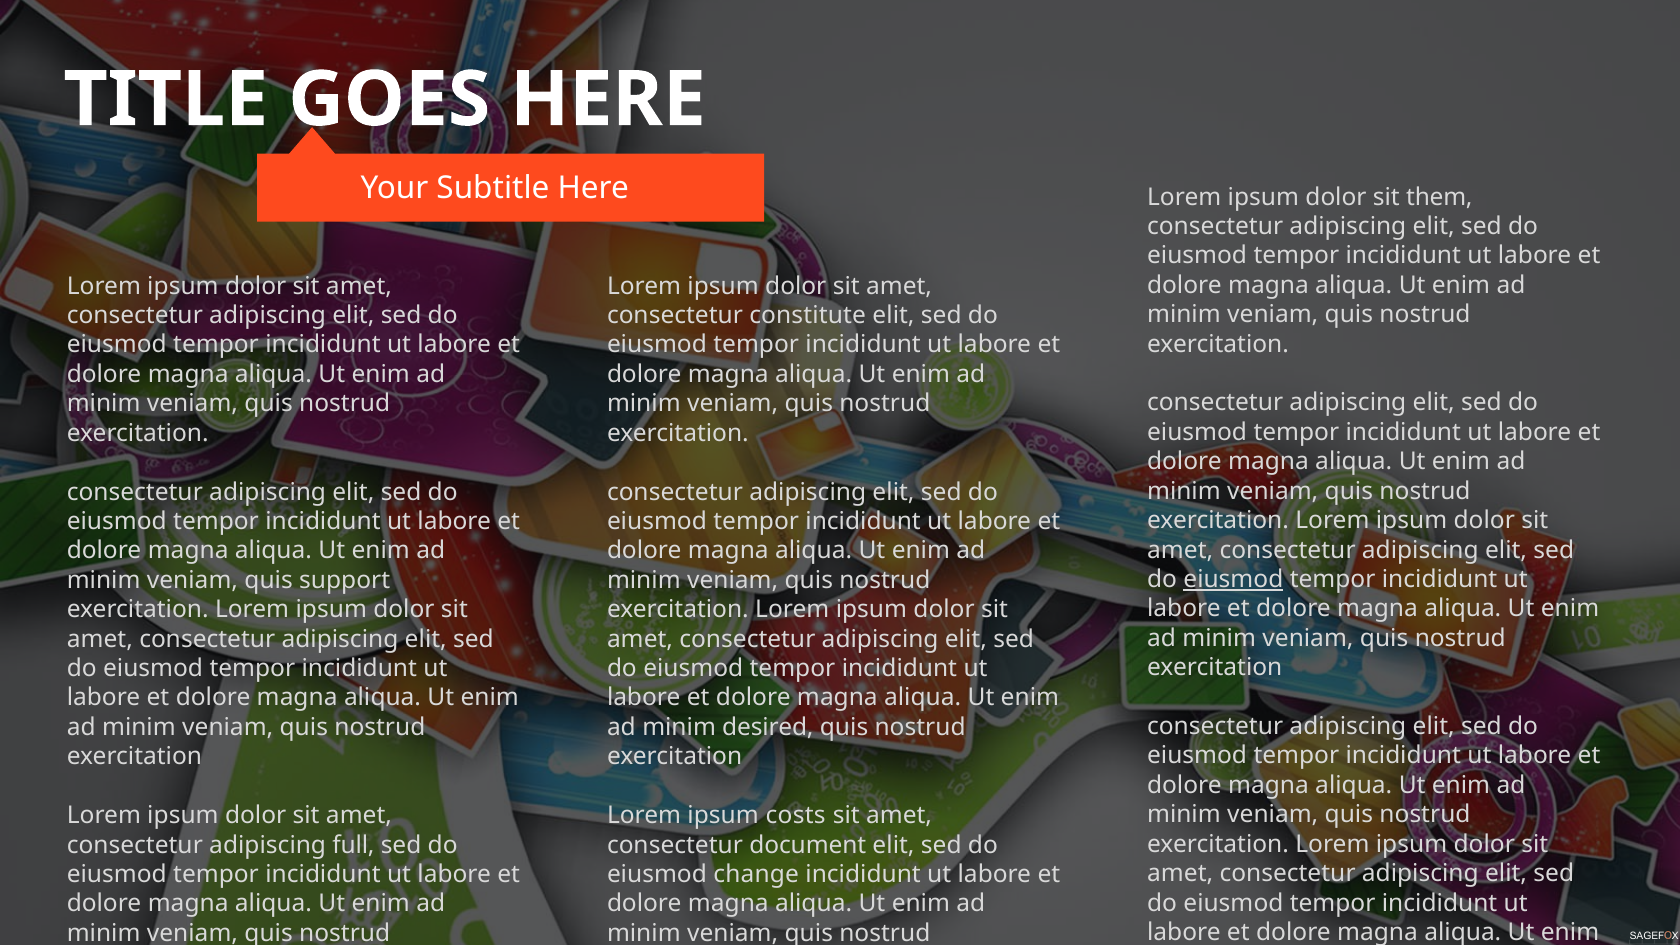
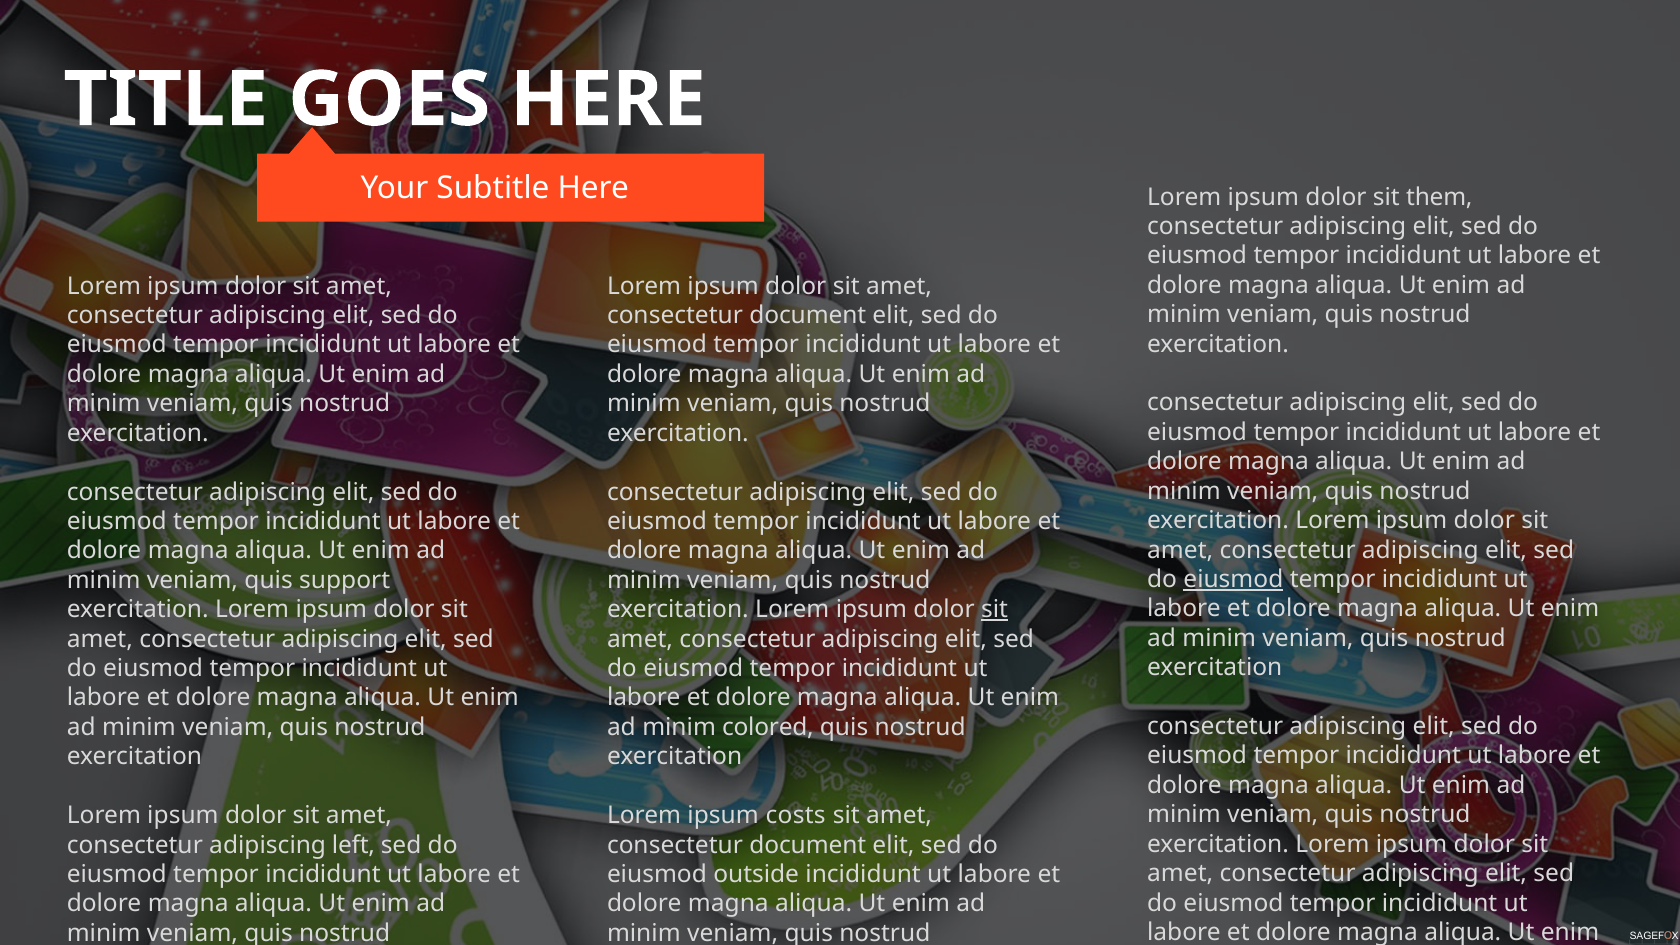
constitute at (808, 315): constitute -> document
sit at (995, 610) underline: none -> present
desired: desired -> colored
full: full -> left
change: change -> outside
